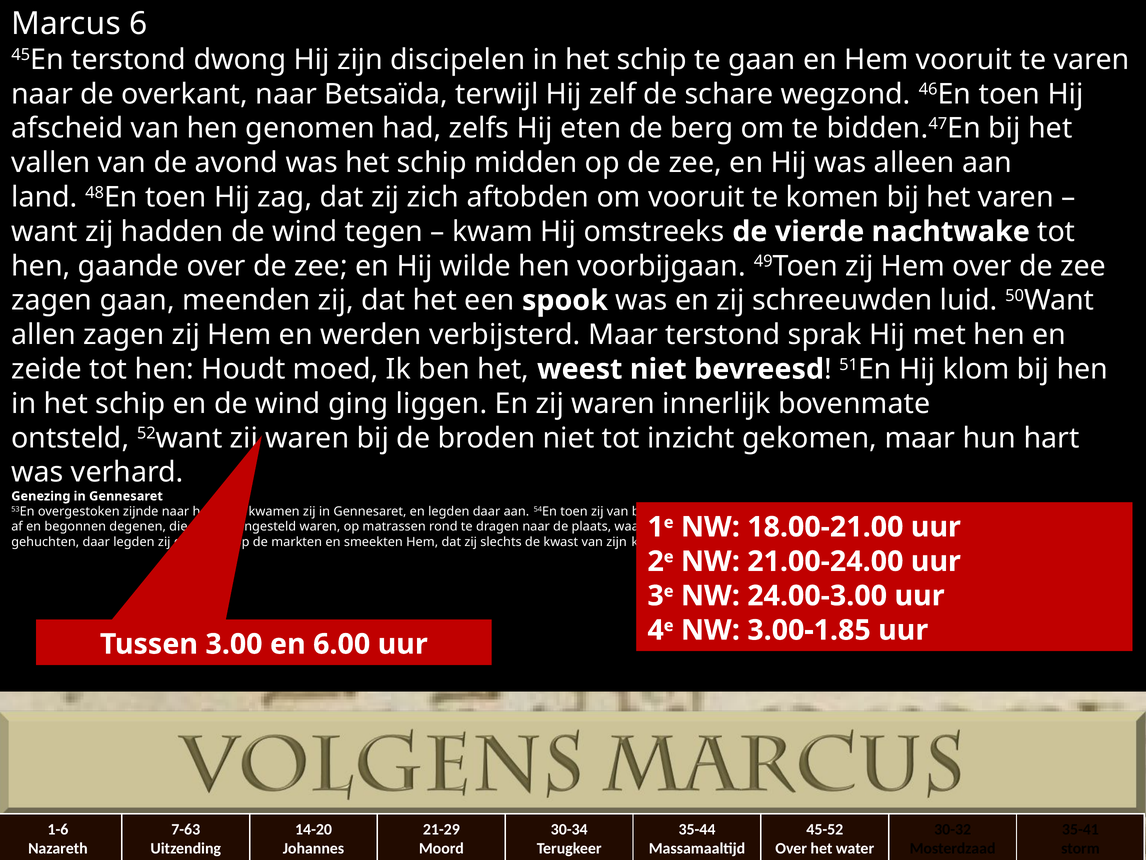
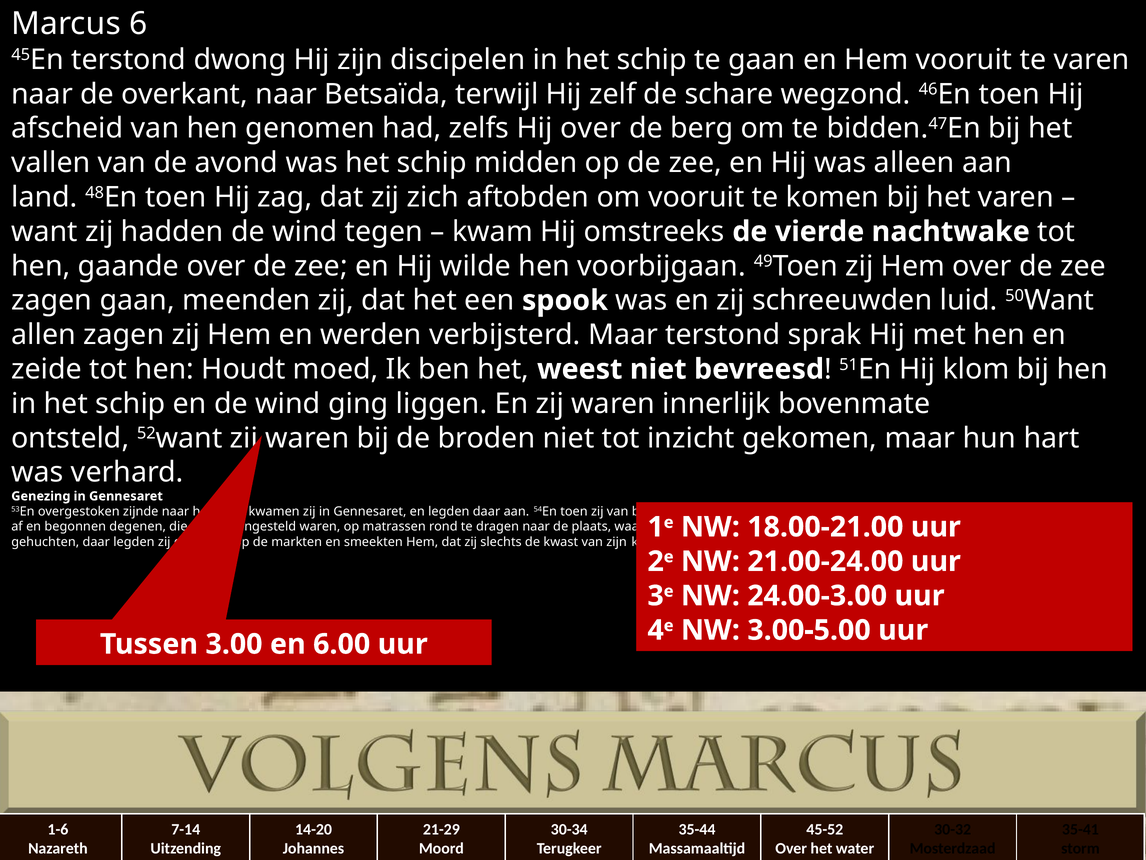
Hij eten: eten -> over
3.00-1.85: 3.00-1.85 -> 3.00-5.00
7-63: 7-63 -> 7-14
